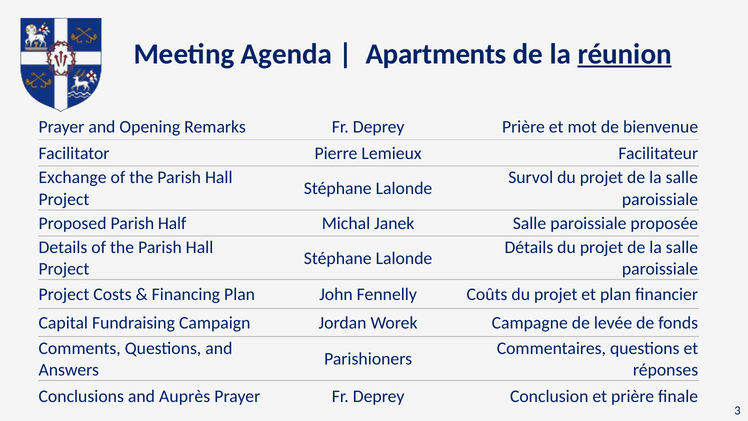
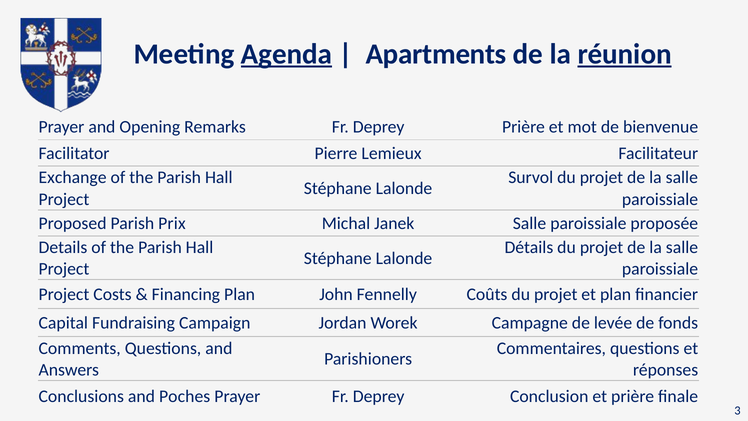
Agenda underline: none -> present
Half: Half -> Prix
Auprès: Auprès -> Poches
